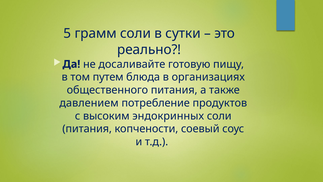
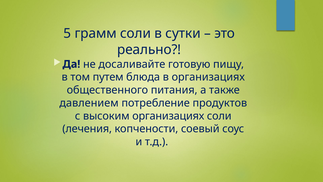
высоким эндокринных: эндокринных -> организациях
питания at (87, 129): питания -> лечения
